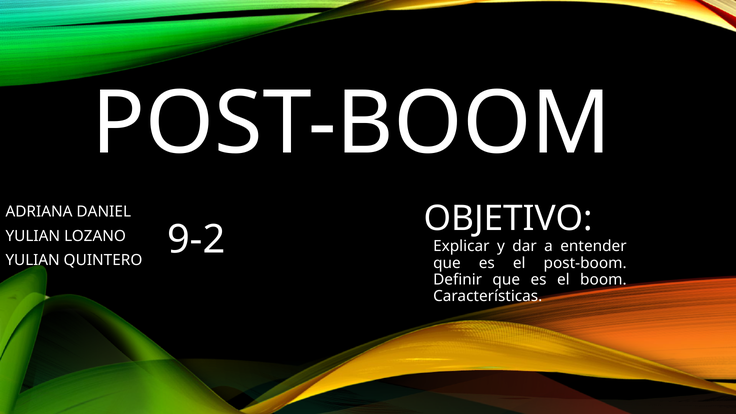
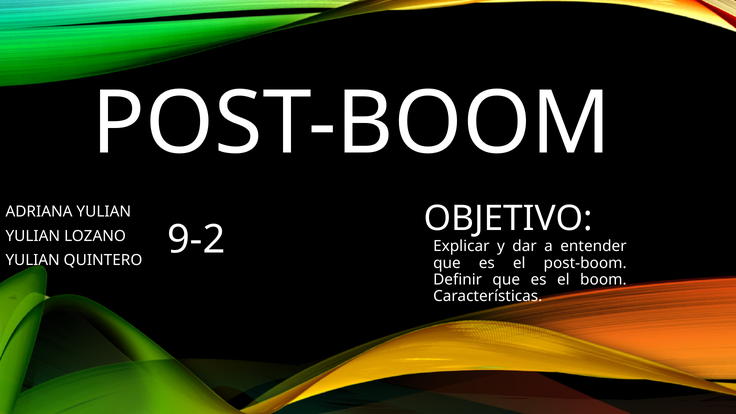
ADRIANA DANIEL: DANIEL -> YULIAN
